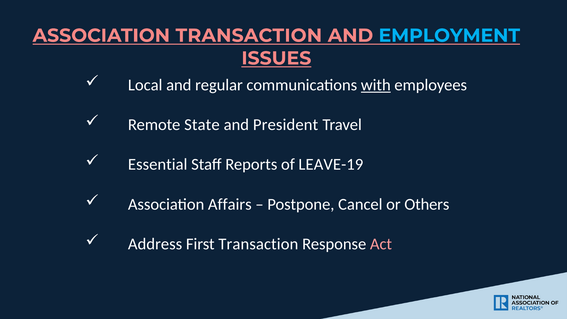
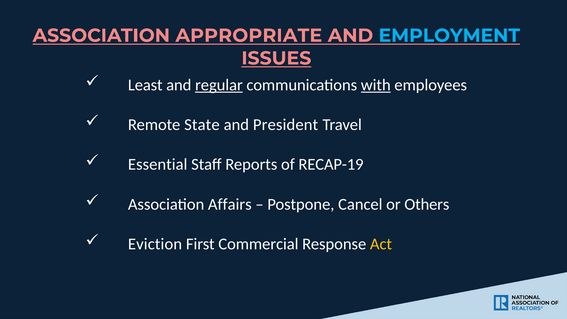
ASSOCIATION TRANSACTION: TRANSACTION -> APPROPRIATE
Local: Local -> Least
regular underline: none -> present
LEAVE-19: LEAVE-19 -> RECAP-19
Address: Address -> Eviction
First Transaction: Transaction -> Commercial
Act colour: pink -> yellow
